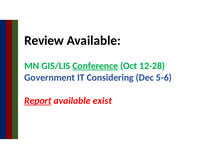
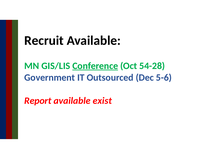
Review: Review -> Recruit
12-28: 12-28 -> 54-28
Considering: Considering -> Outsourced
Report underline: present -> none
